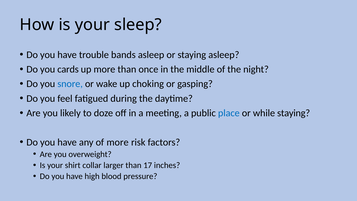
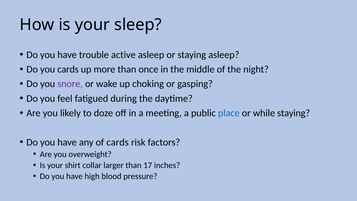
bands: bands -> active
snore colour: blue -> purple
of more: more -> cards
